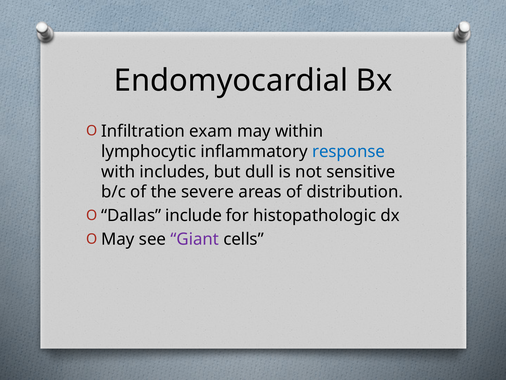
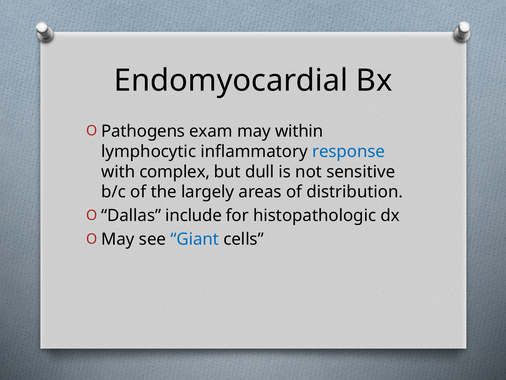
Infiltration: Infiltration -> Pathogens
includes: includes -> complex
severe: severe -> largely
Giant colour: purple -> blue
